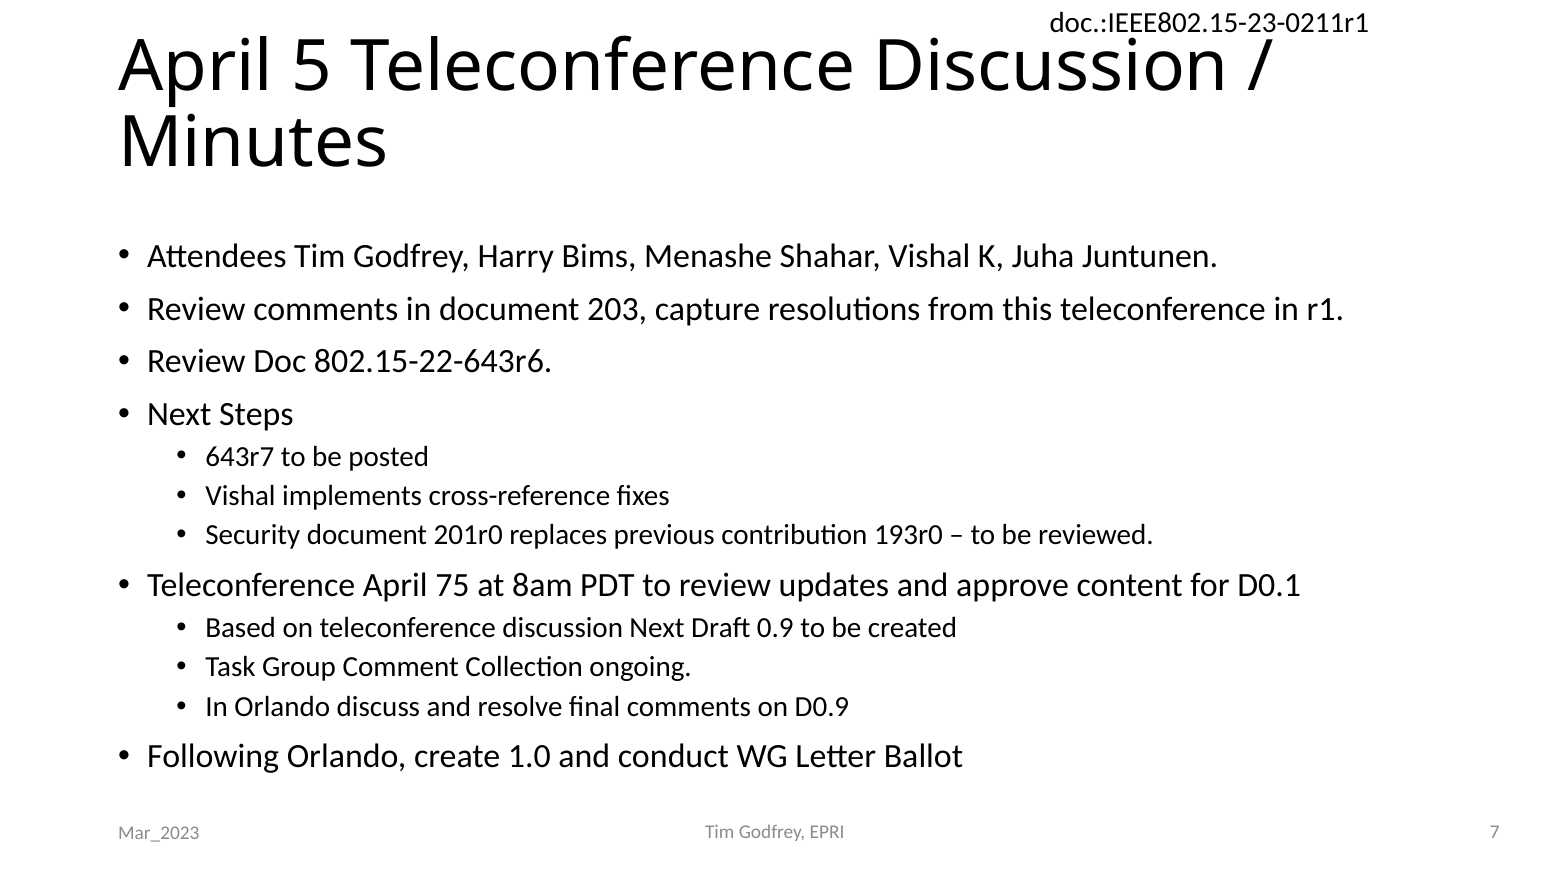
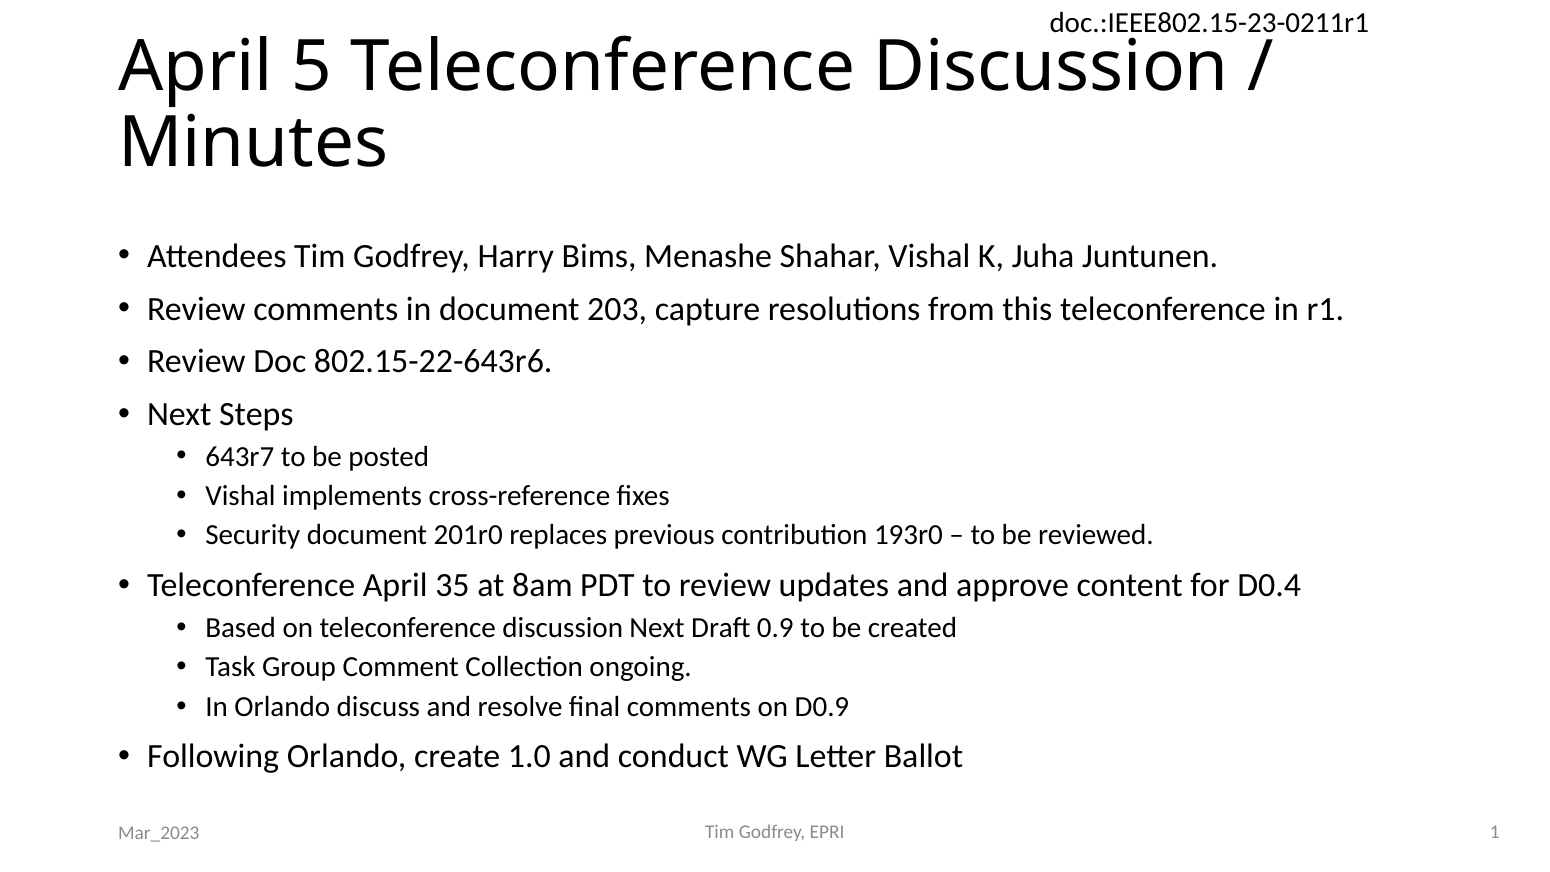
75: 75 -> 35
D0.1: D0.1 -> D0.4
7: 7 -> 1
